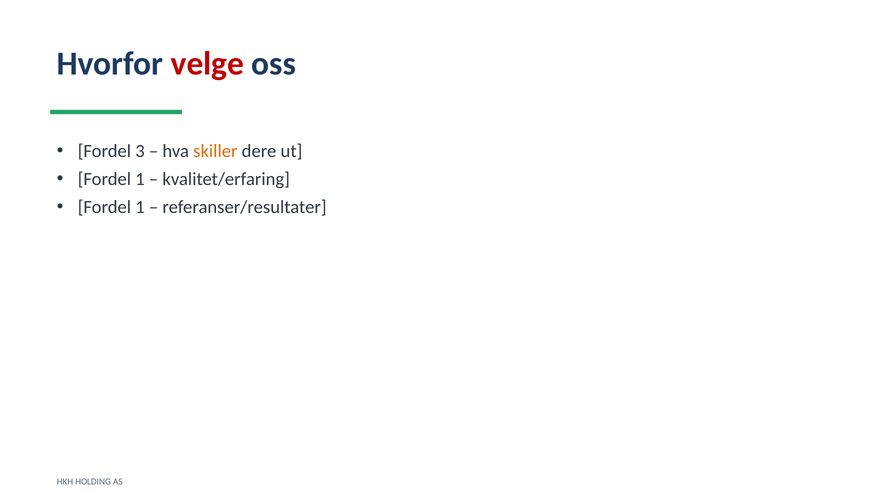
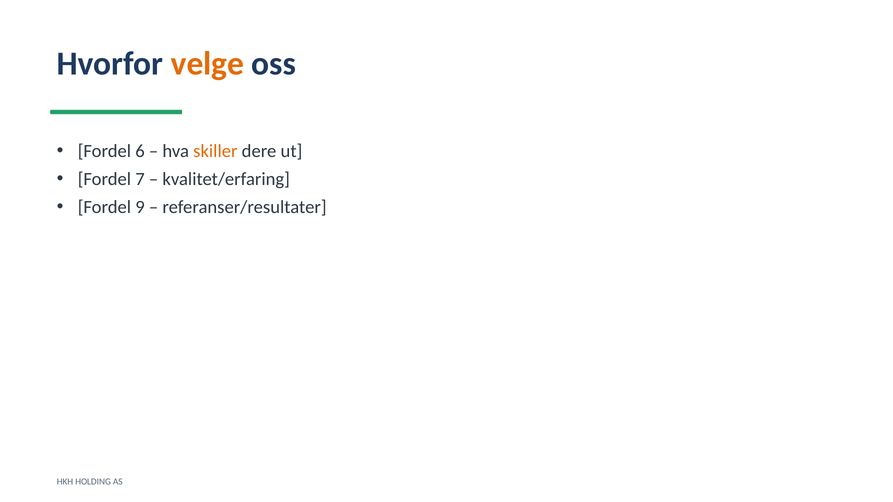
velge colour: red -> orange
3: 3 -> 6
1 at (140, 179): 1 -> 7
1 at (140, 207): 1 -> 9
